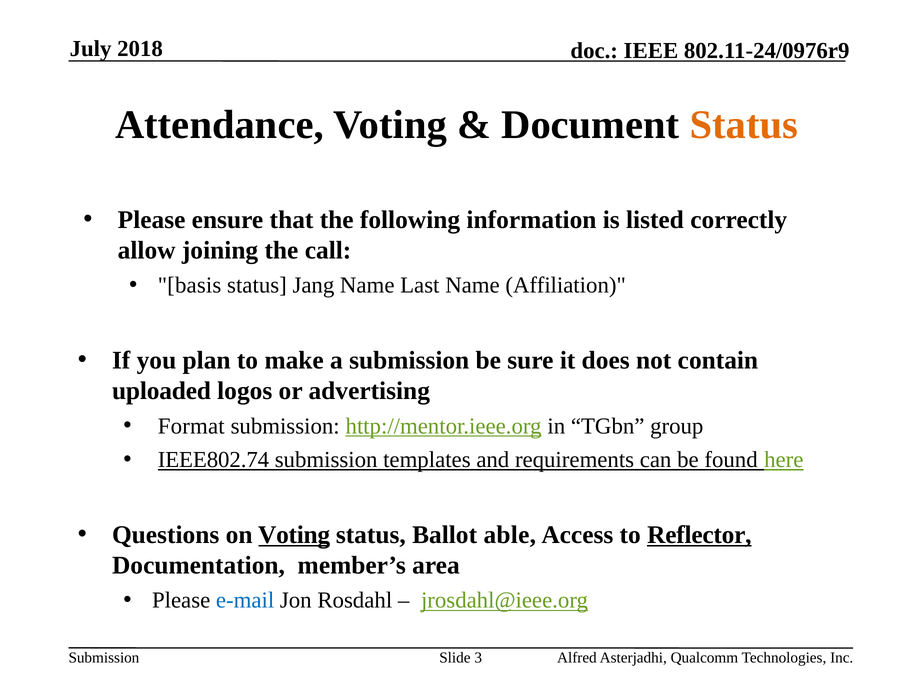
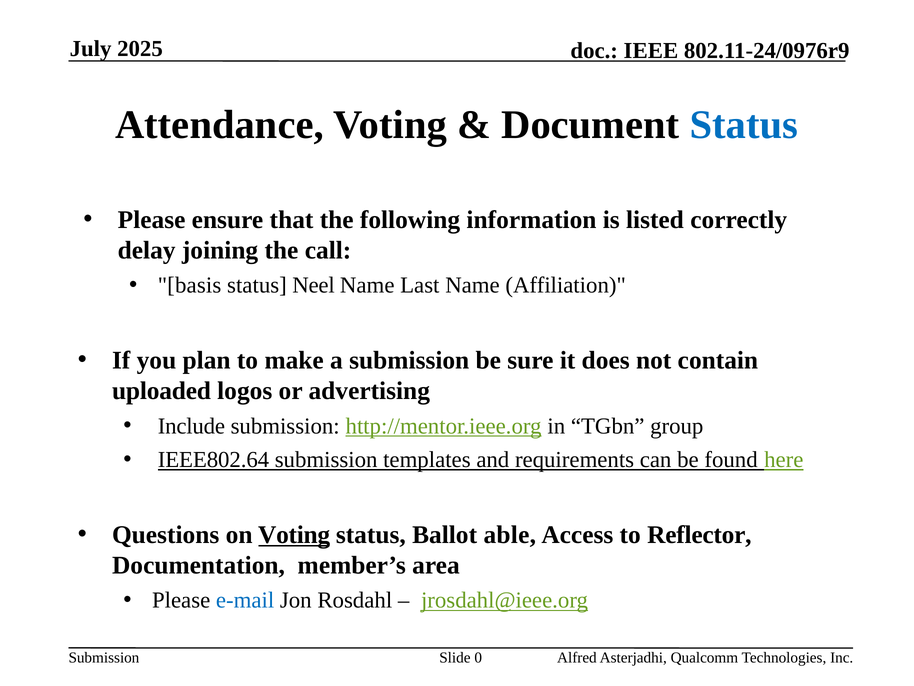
2018: 2018 -> 2025
Status at (744, 125) colour: orange -> blue
allow: allow -> delay
Jang: Jang -> Neel
Format: Format -> Include
IEEE802.74: IEEE802.74 -> IEEE802.64
Reflector underline: present -> none
3: 3 -> 0
